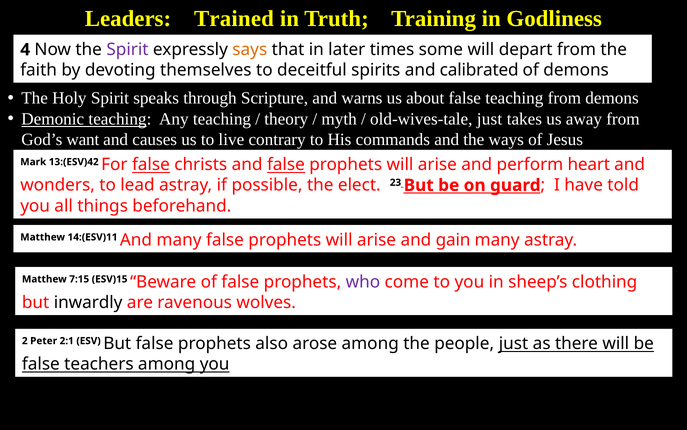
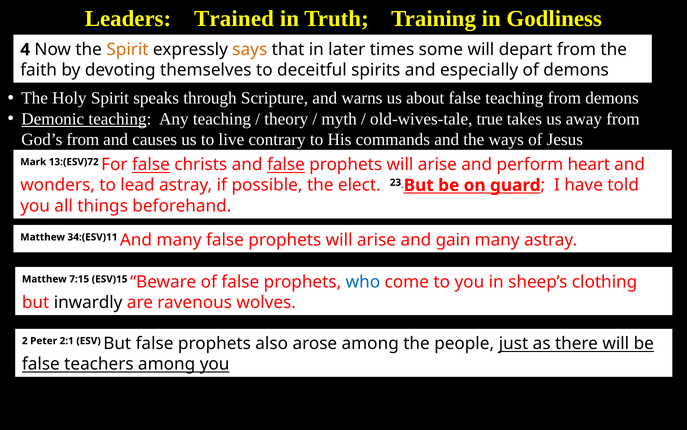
Spirit at (127, 50) colour: purple -> orange
calibrated: calibrated -> especially
old-wives-tale just: just -> true
God’s want: want -> from
13:(ESV)42: 13:(ESV)42 -> 13:(ESV)72
14:(ESV)11: 14:(ESV)11 -> 34:(ESV)11
who colour: purple -> blue
